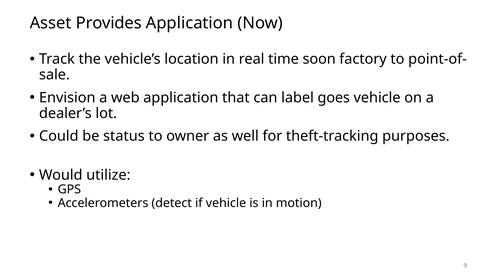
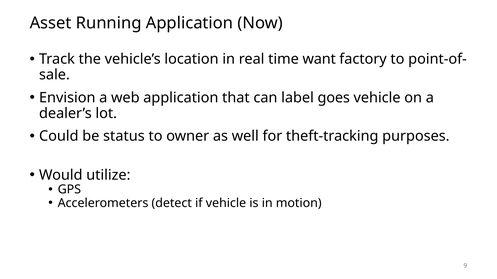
Provides: Provides -> Running
soon: soon -> want
